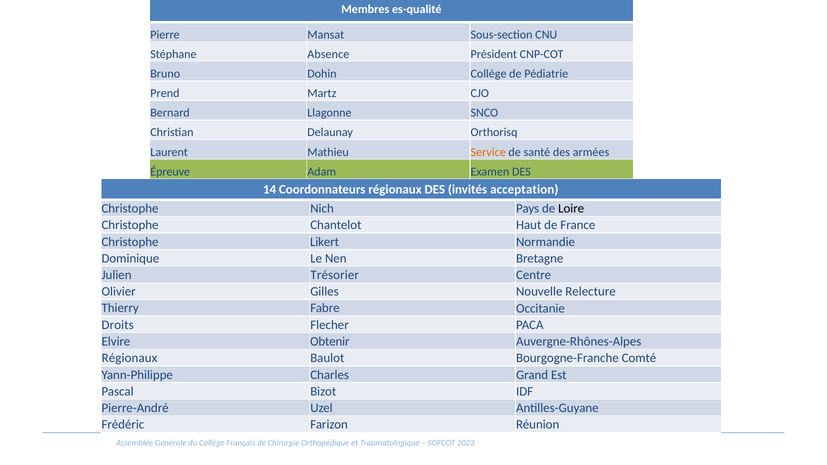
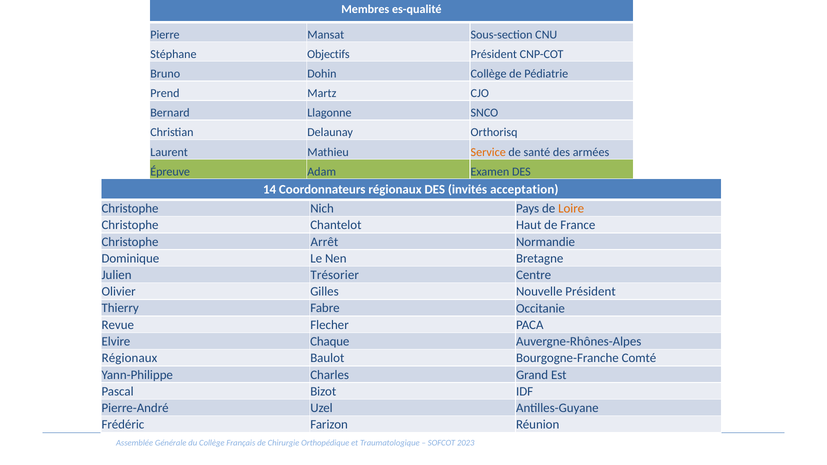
Absence: Absence -> Objectifs
Loire colour: black -> orange
Likert: Likert -> Arrêt
Nouvelle Relecture: Relecture -> Président
Droits: Droits -> Revue
Obtenir: Obtenir -> Chaque
